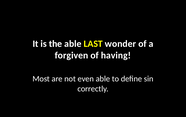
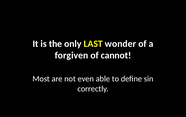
the able: able -> only
having: having -> cannot
